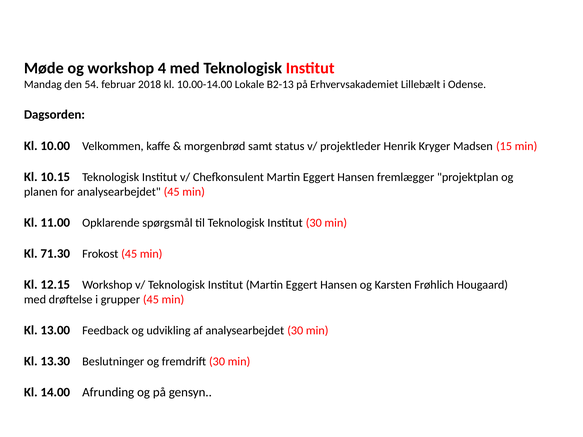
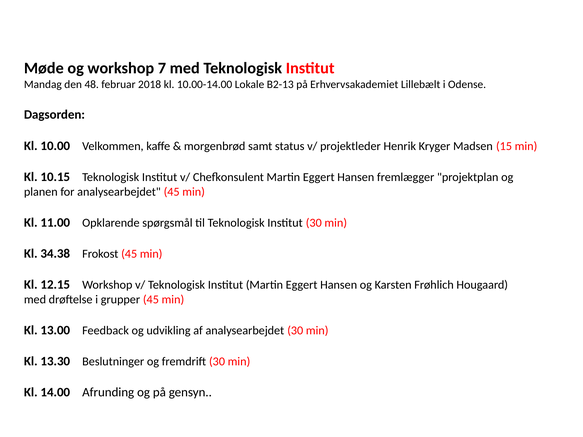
4: 4 -> 7
54: 54 -> 48
71.30: 71.30 -> 34.38
